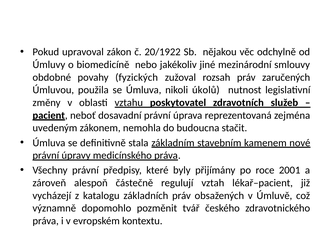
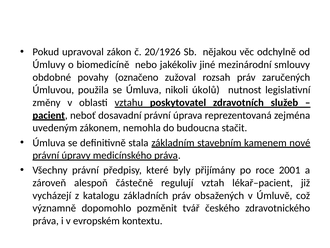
20/1922: 20/1922 -> 20/1926
fyzických: fyzických -> označeno
